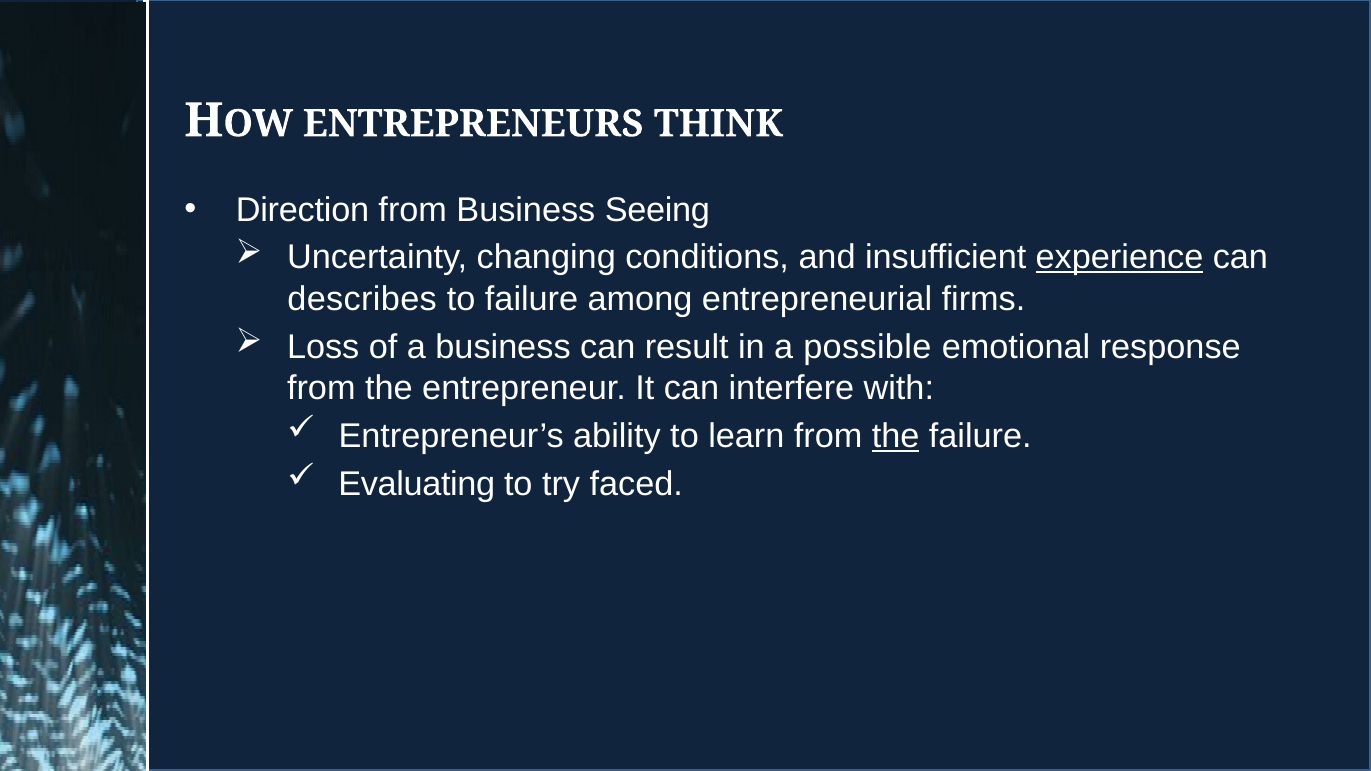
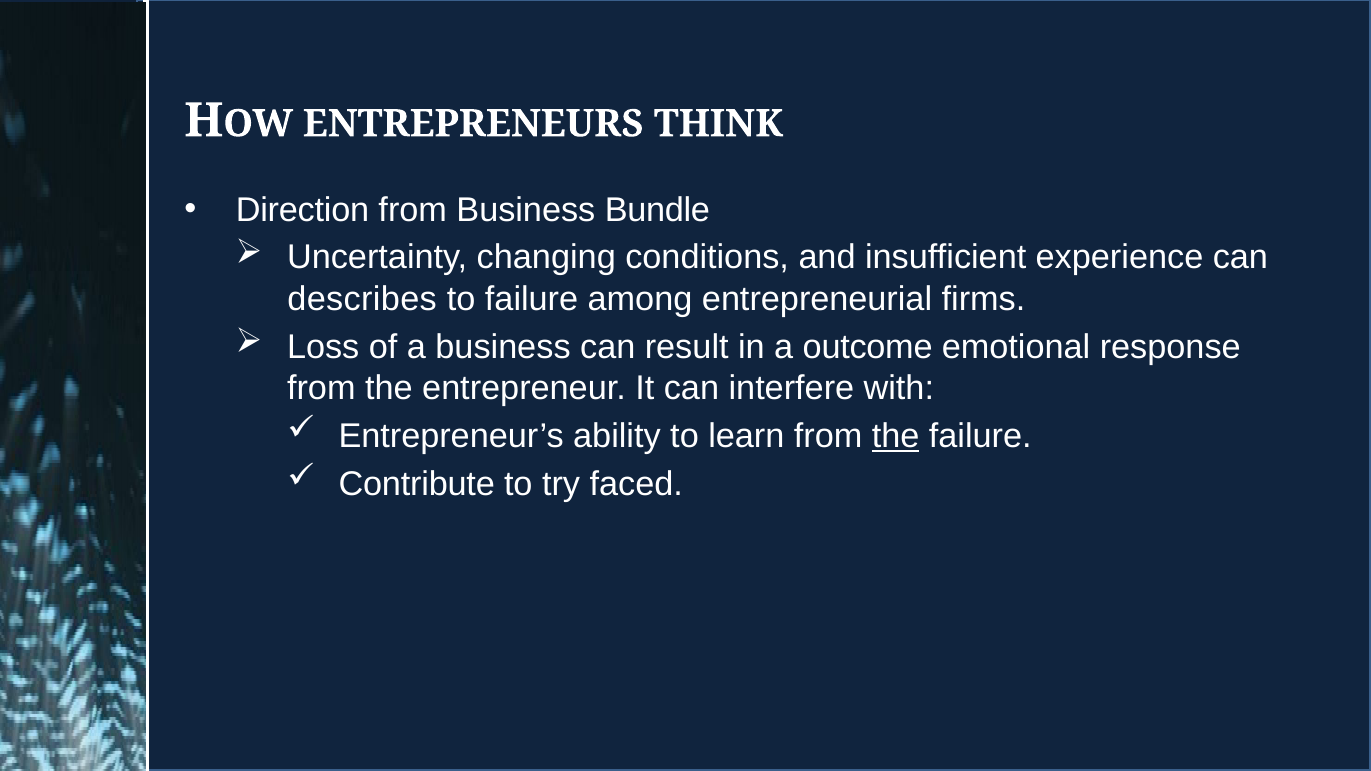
Seeing: Seeing -> Bundle
experience underline: present -> none
possible: possible -> outcome
Evaluating: Evaluating -> Contribute
